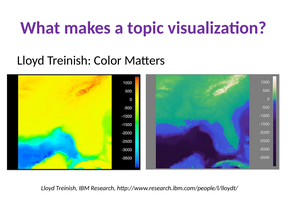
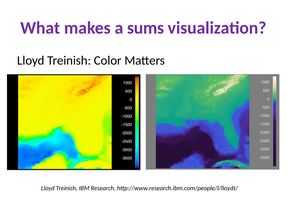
topic: topic -> sums
